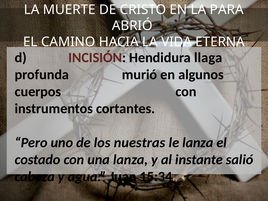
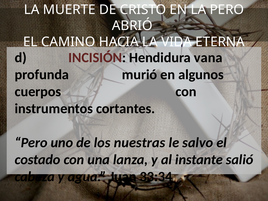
LA PARA: PARA -> PERO
llaga: llaga -> vana
le lanza: lanza -> salvo
15:34: 15:34 -> 33:34
